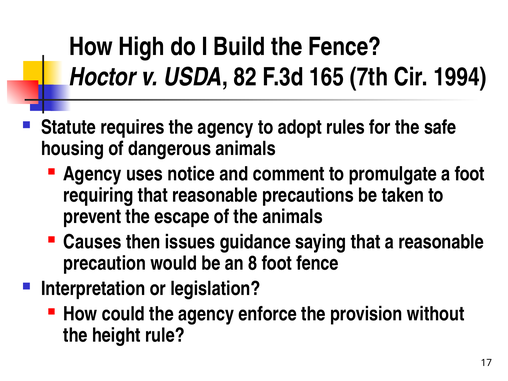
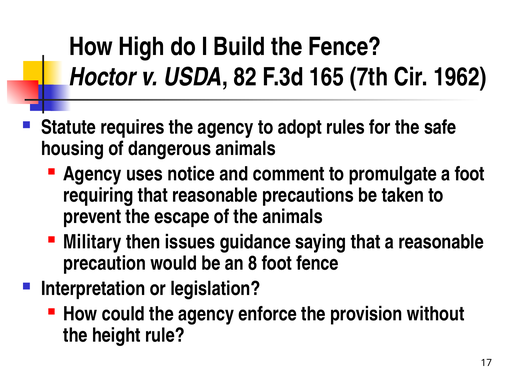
1994: 1994 -> 1962
Causes: Causes -> Military
